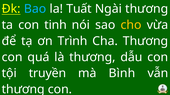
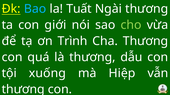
tinh: tinh -> giới
cho colour: yellow -> light green
truyền: truyền -> xuống
Bình: Bình -> Hiệp
